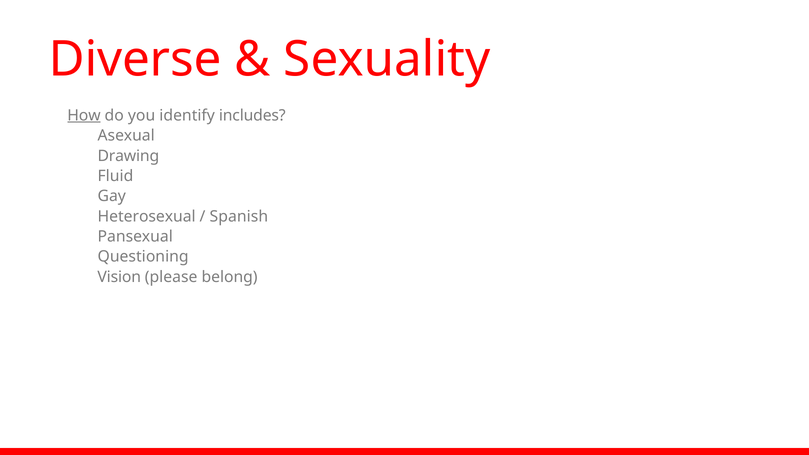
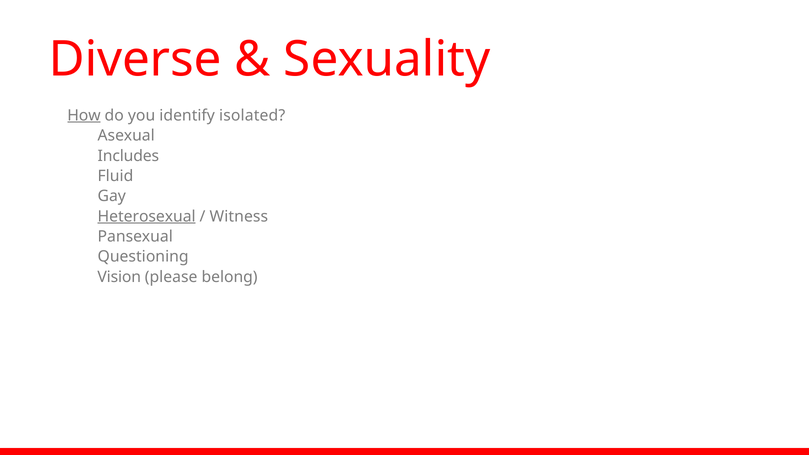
includes: includes -> isolated
Drawing: Drawing -> Includes
Heterosexual underline: none -> present
Spanish: Spanish -> Witness
